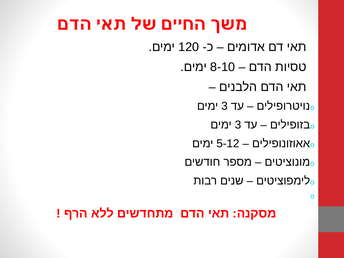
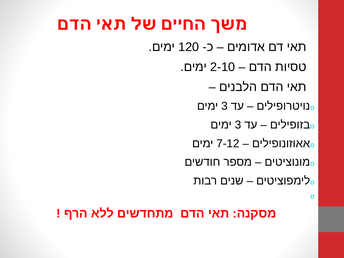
8-10: 8-10 -> 2-10
5-12: 5-12 -> 7-12
